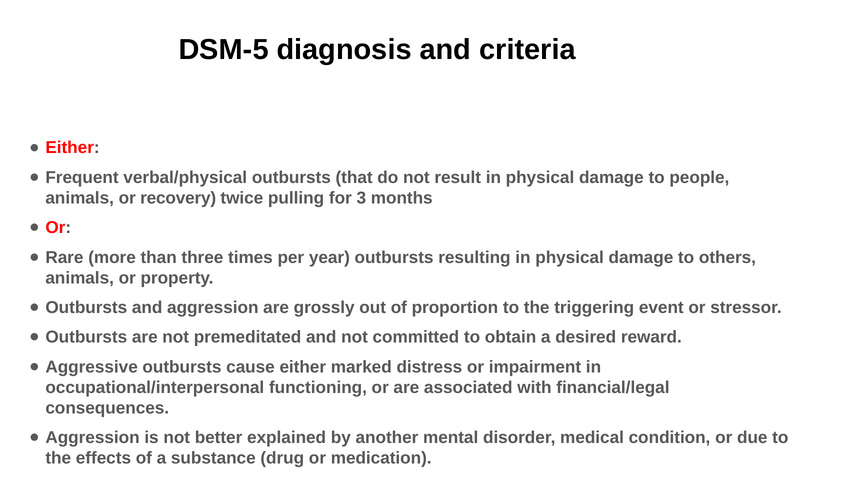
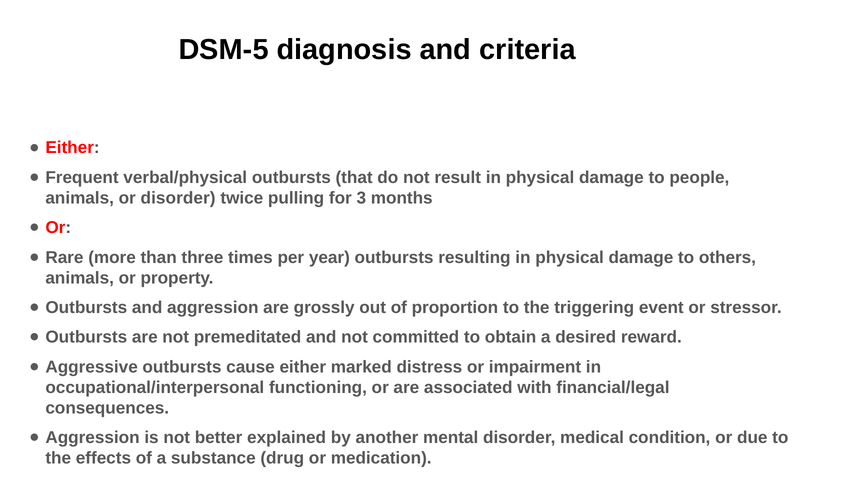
or recovery: recovery -> disorder
